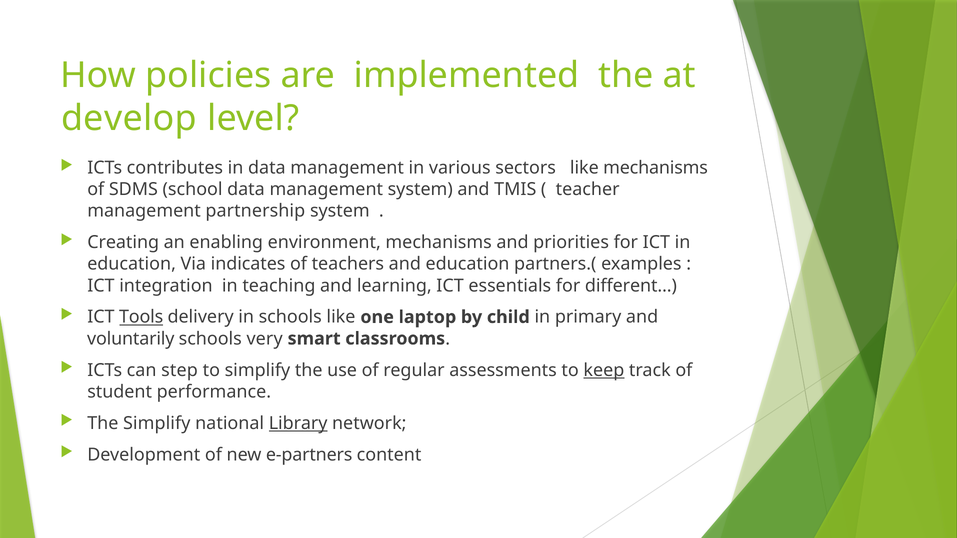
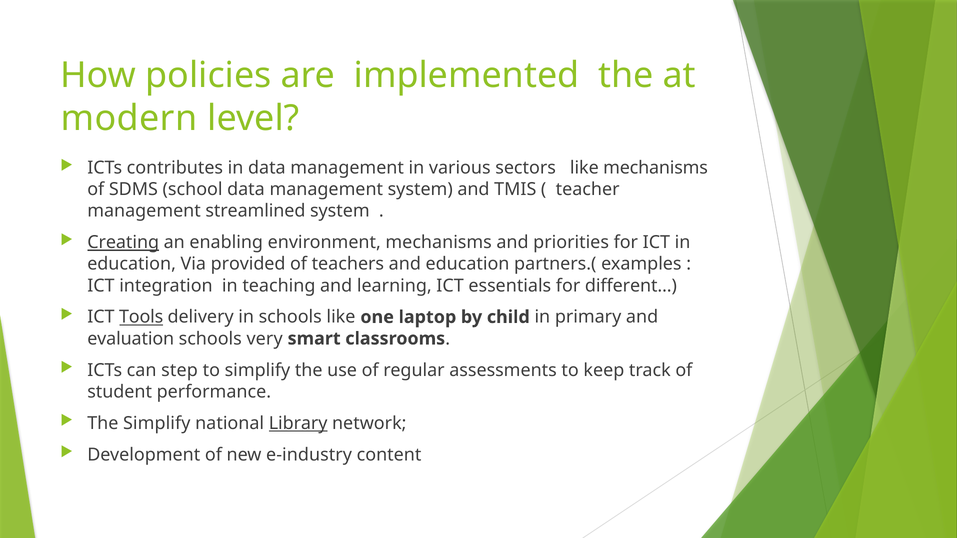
develop: develop -> modern
partnership: partnership -> streamlined
Creating underline: none -> present
indicates: indicates -> provided
voluntarily: voluntarily -> evaluation
keep underline: present -> none
e-partners: e-partners -> e-industry
